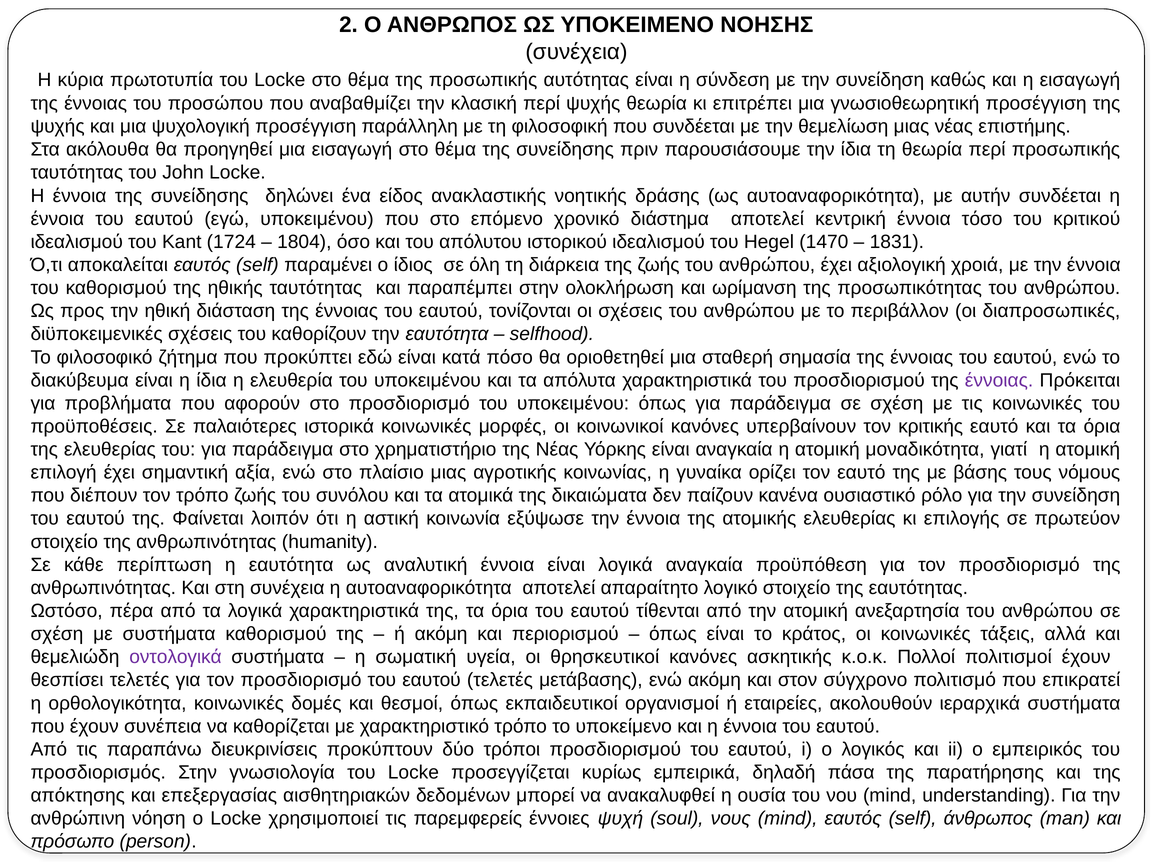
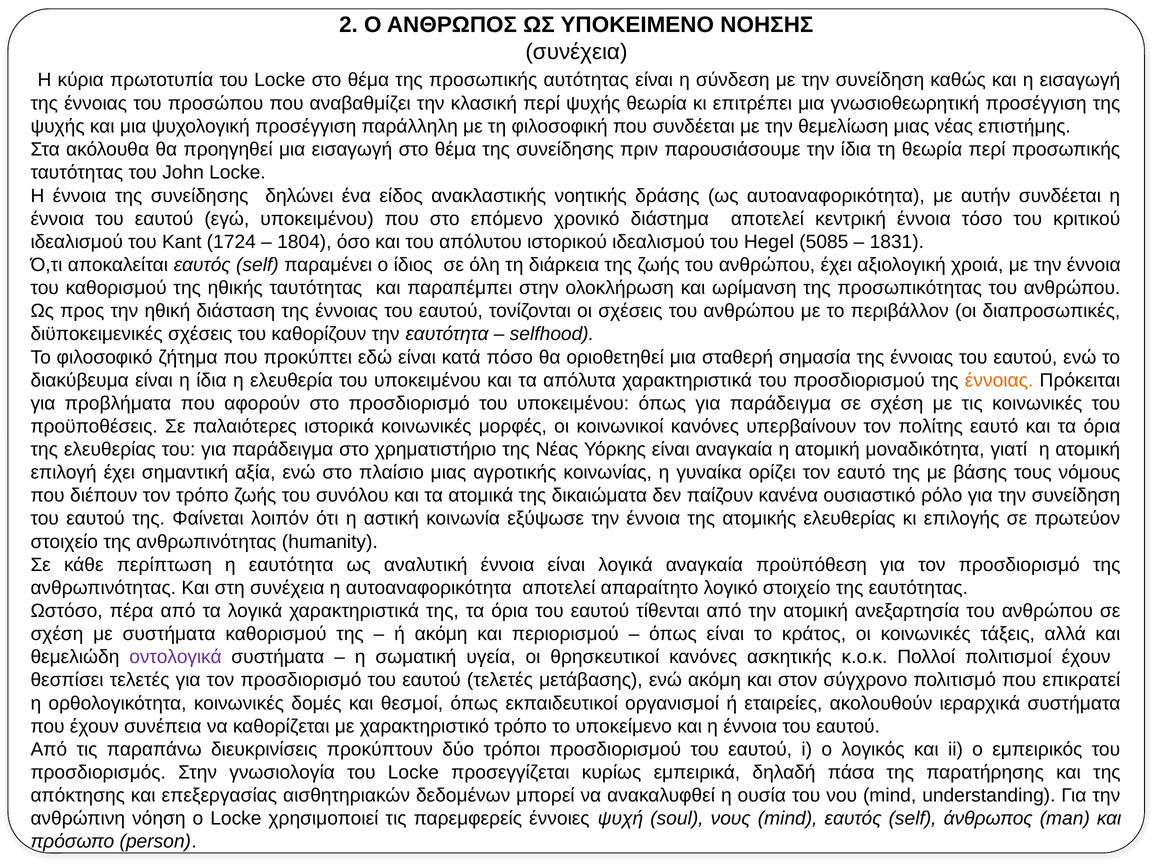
1470: 1470 -> 5085
έννοιας at (999, 380) colour: purple -> orange
κριτικής: κριτικής -> πολίτης
